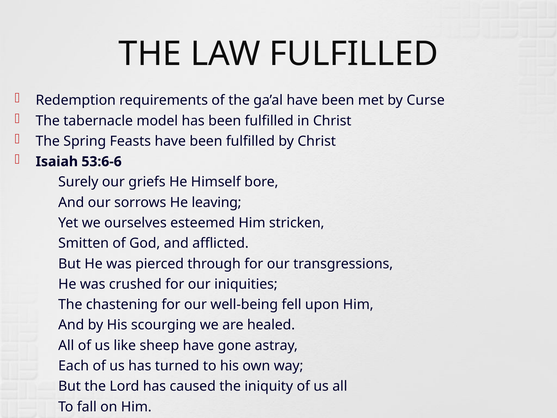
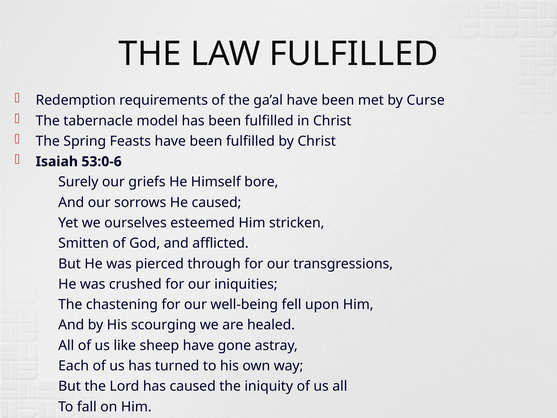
53:6-6: 53:6-6 -> 53:0-6
He leaving: leaving -> caused
